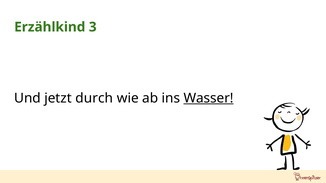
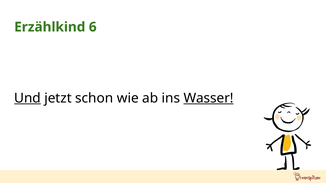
3: 3 -> 6
Und underline: none -> present
durch: durch -> schon
